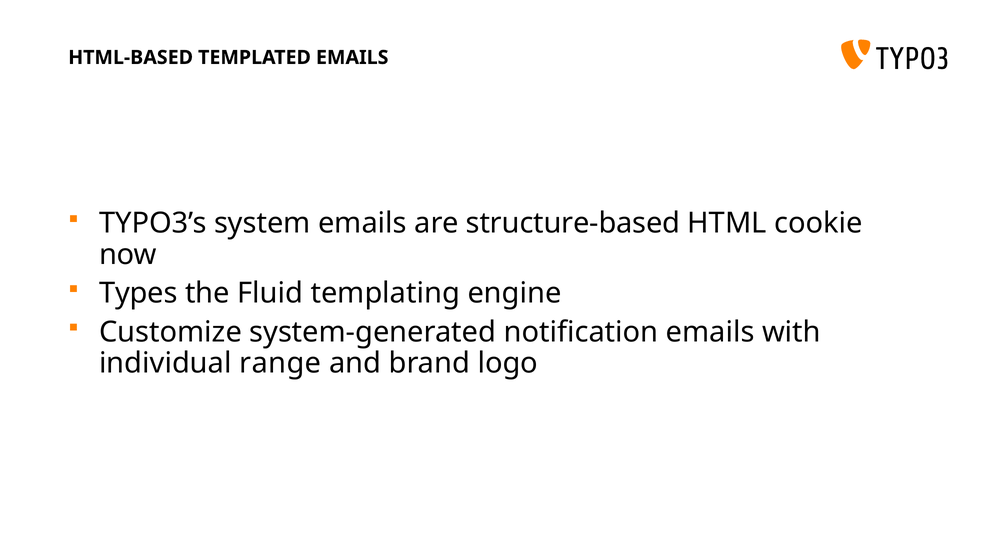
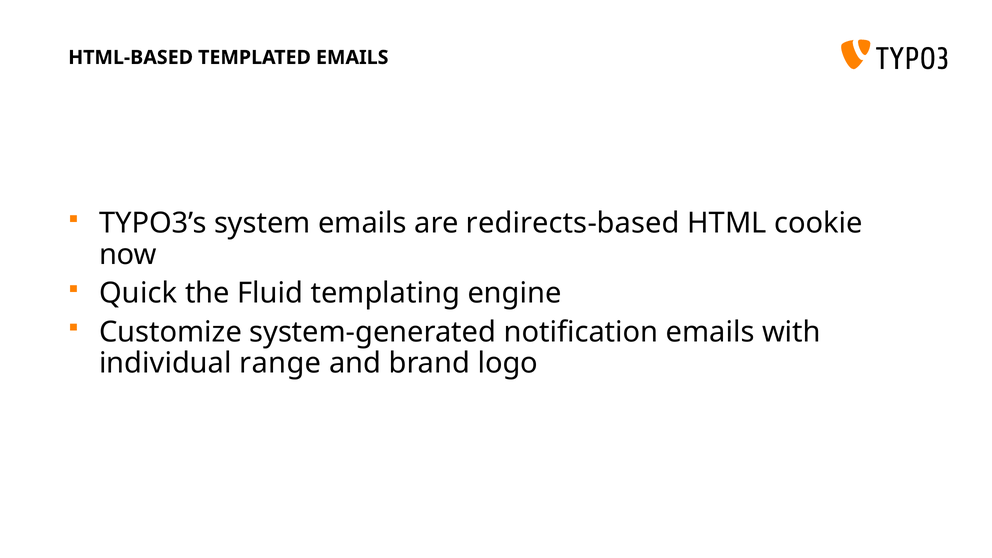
structure-based: structure-based -> redirects-based
Types: Types -> Quick
